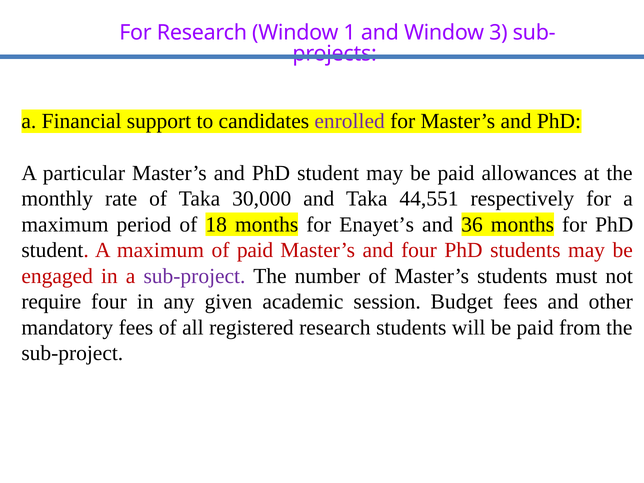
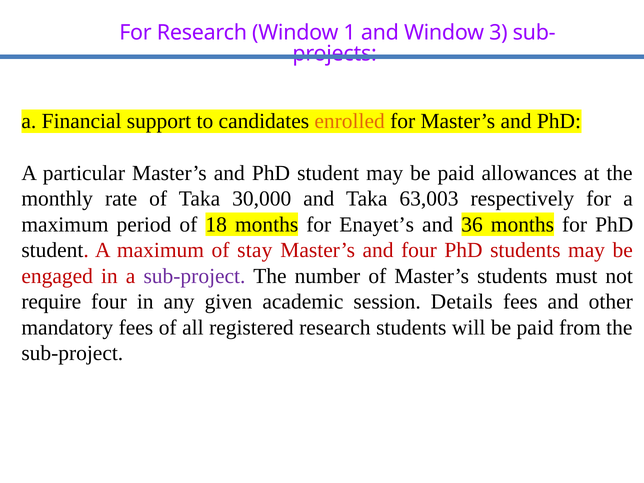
enrolled colour: purple -> orange
44,551: 44,551 -> 63,003
of paid: paid -> stay
Budget: Budget -> Details
